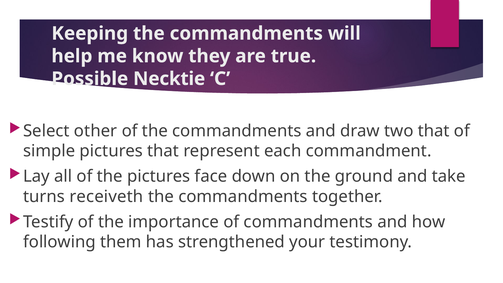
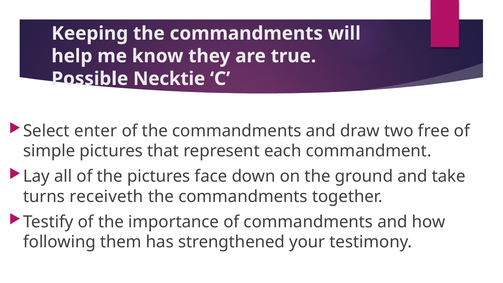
other: other -> enter
two that: that -> free
